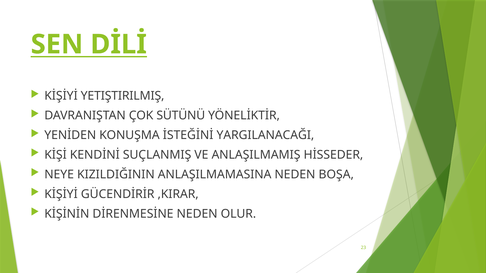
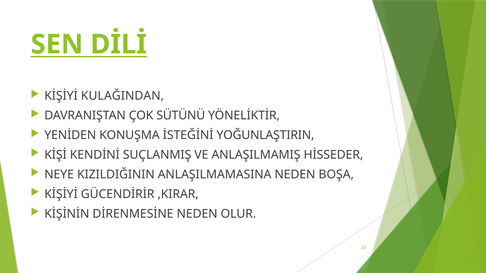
YETIŞTIRILMIŞ: YETIŞTIRILMIŞ -> KULAĞINDAN
YARGILANACAĞI: YARGILANACAĞI -> YOĞUNLAŞTIRIN
